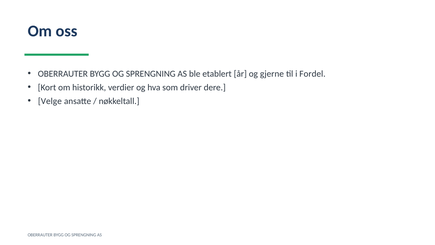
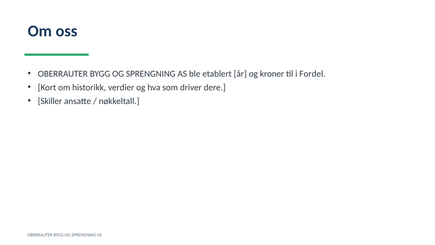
gjerne: gjerne -> kroner
Velge: Velge -> Skiller
